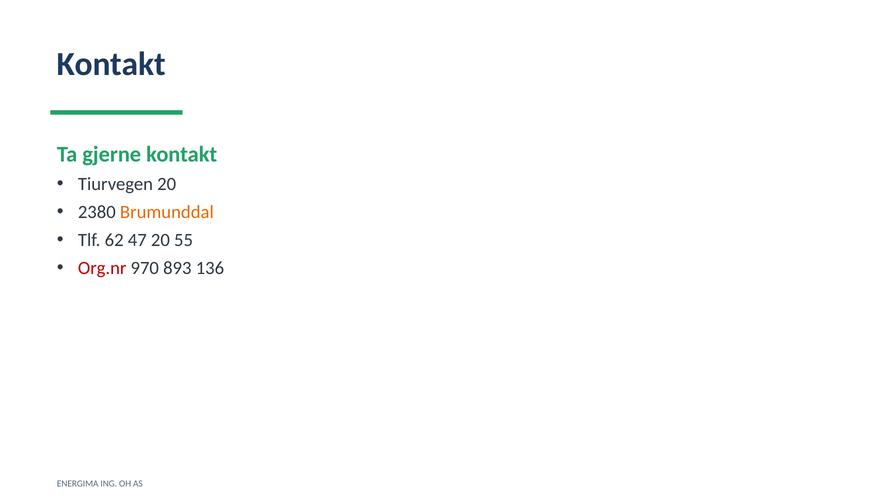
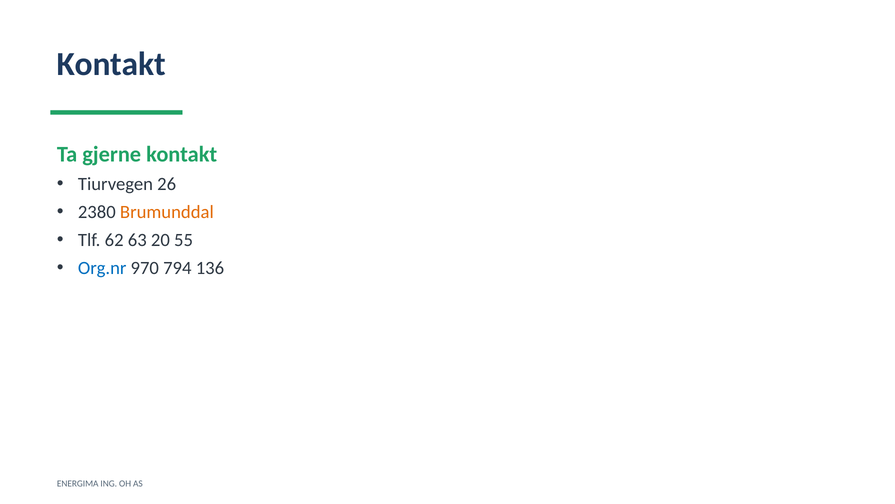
Tiurvegen 20: 20 -> 26
47: 47 -> 63
Org.nr colour: red -> blue
893: 893 -> 794
